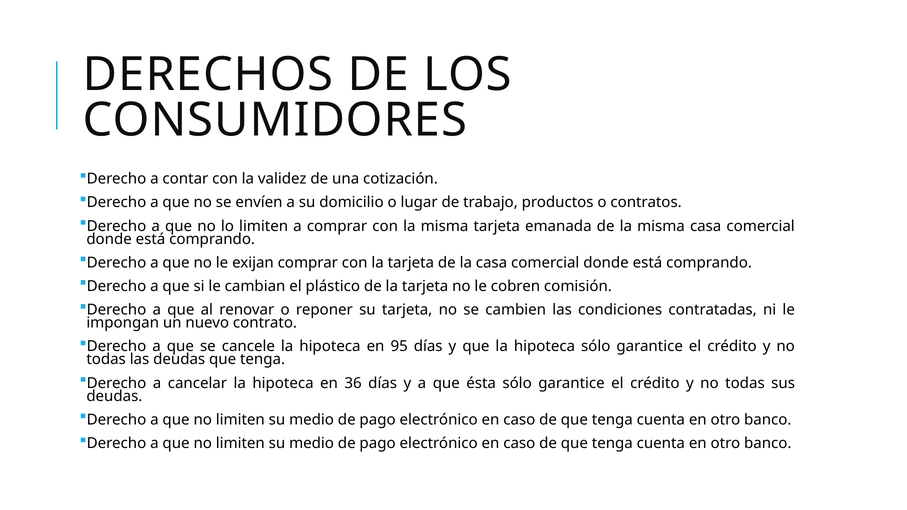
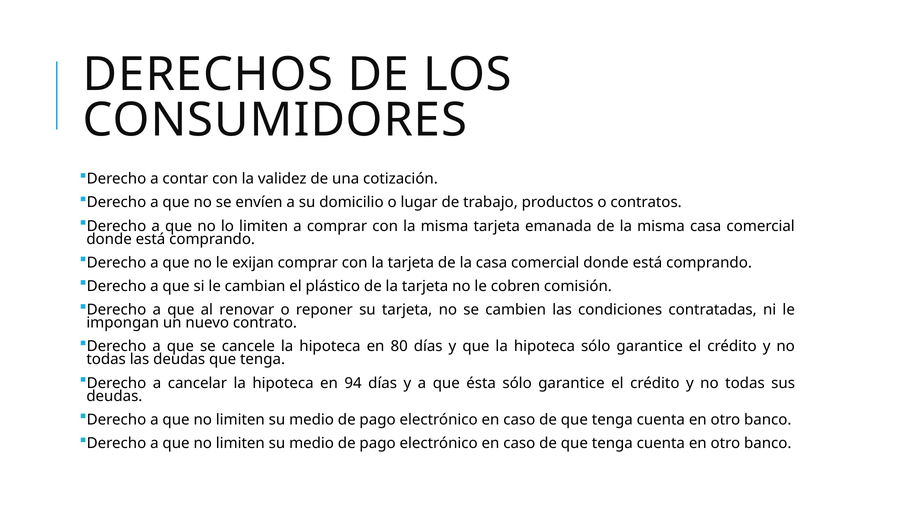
95: 95 -> 80
36: 36 -> 94
